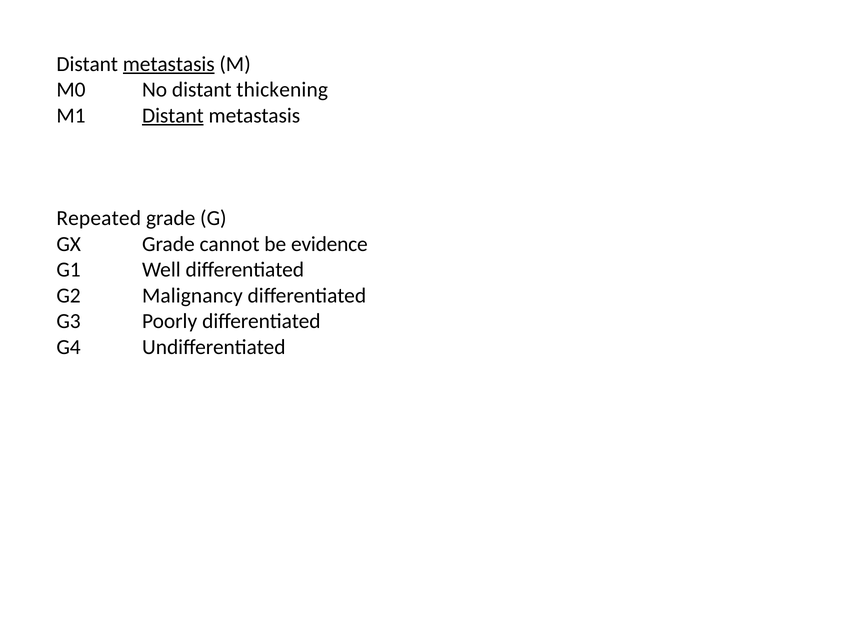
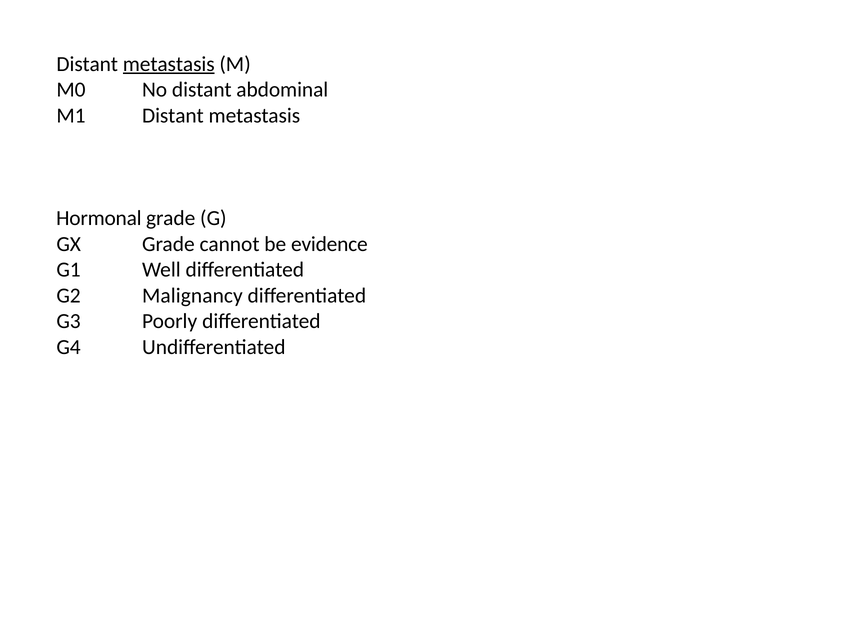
thickening: thickening -> abdominal
Distant at (173, 115) underline: present -> none
Repeated: Repeated -> Hormonal
